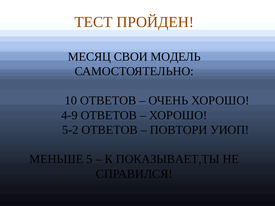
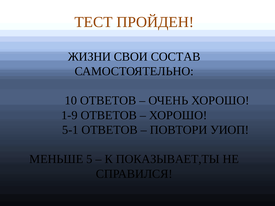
МЕСЯЦ: МЕСЯЦ -> ЖИЗНИ
МОДЕЛЬ: МОДЕЛЬ -> СОСТАВ
4-9: 4-9 -> 1-9
5-2: 5-2 -> 5-1
